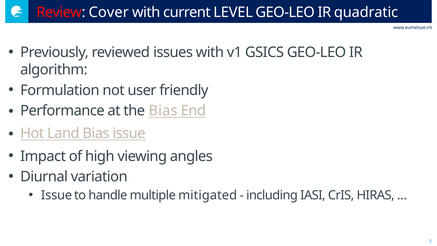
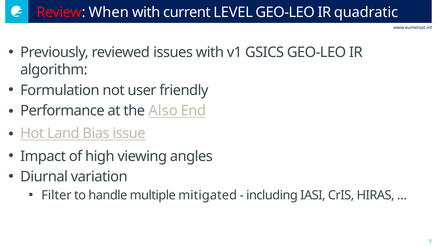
Cover: Cover -> When
the Bias: Bias -> Also
Issue at (57, 195): Issue -> Filter
